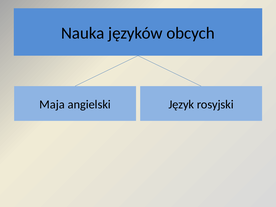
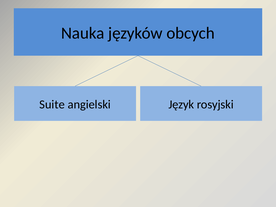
Maja: Maja -> Suite
